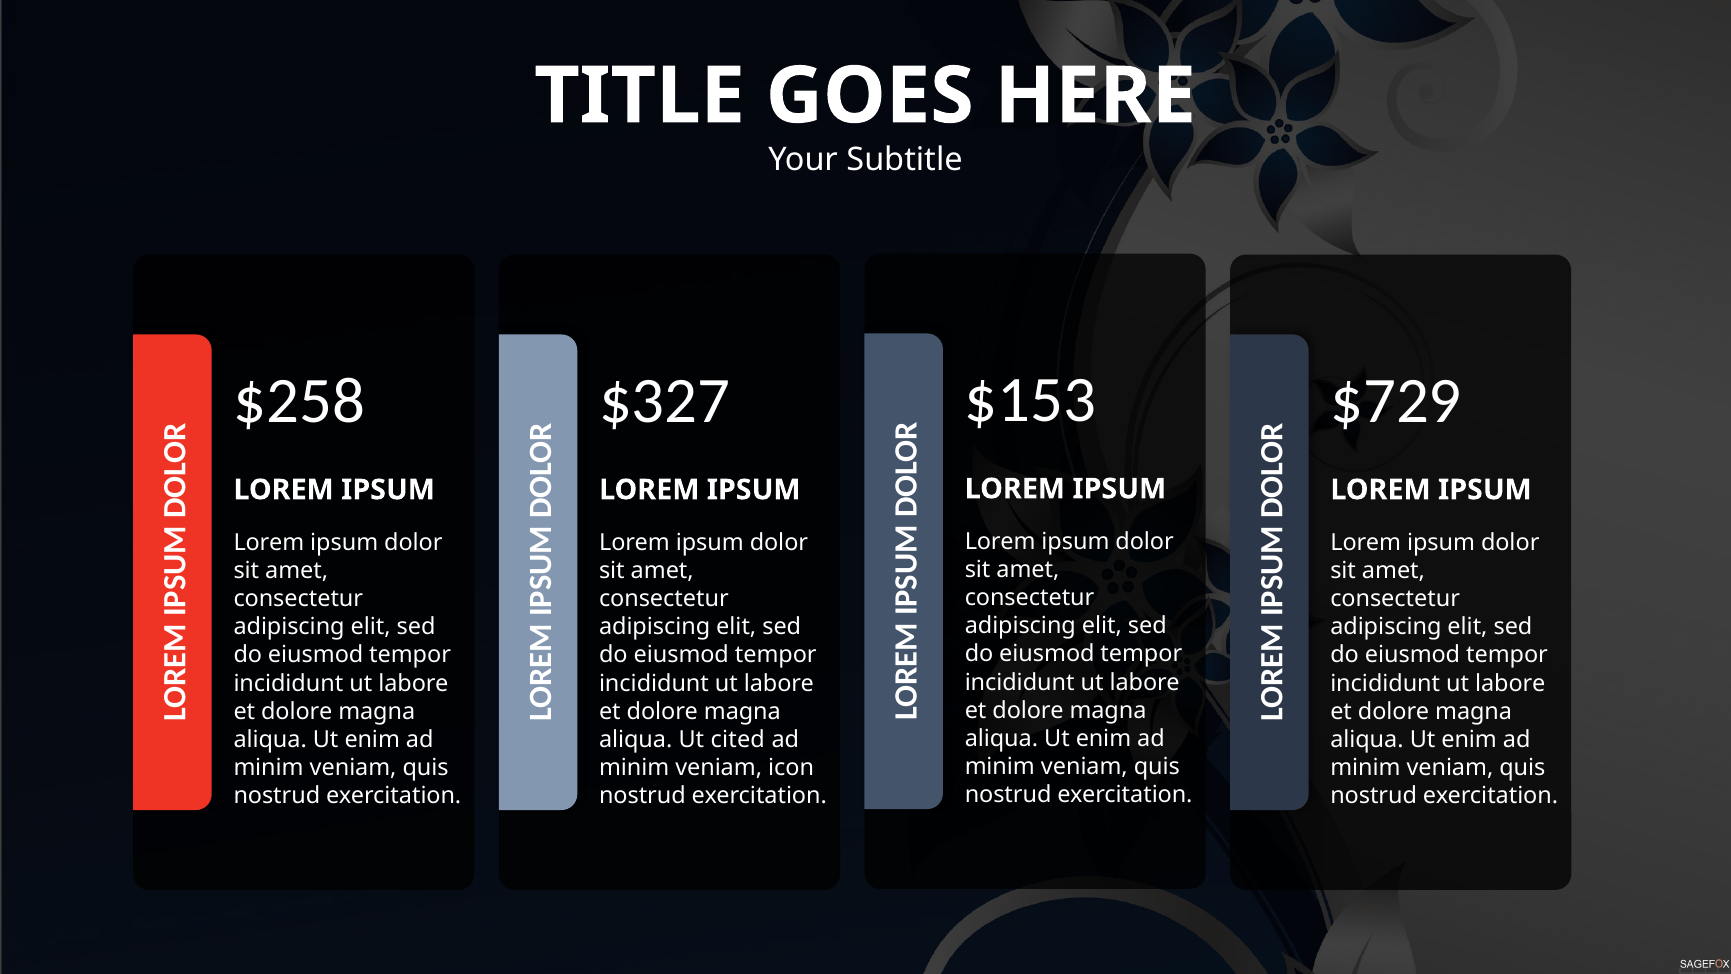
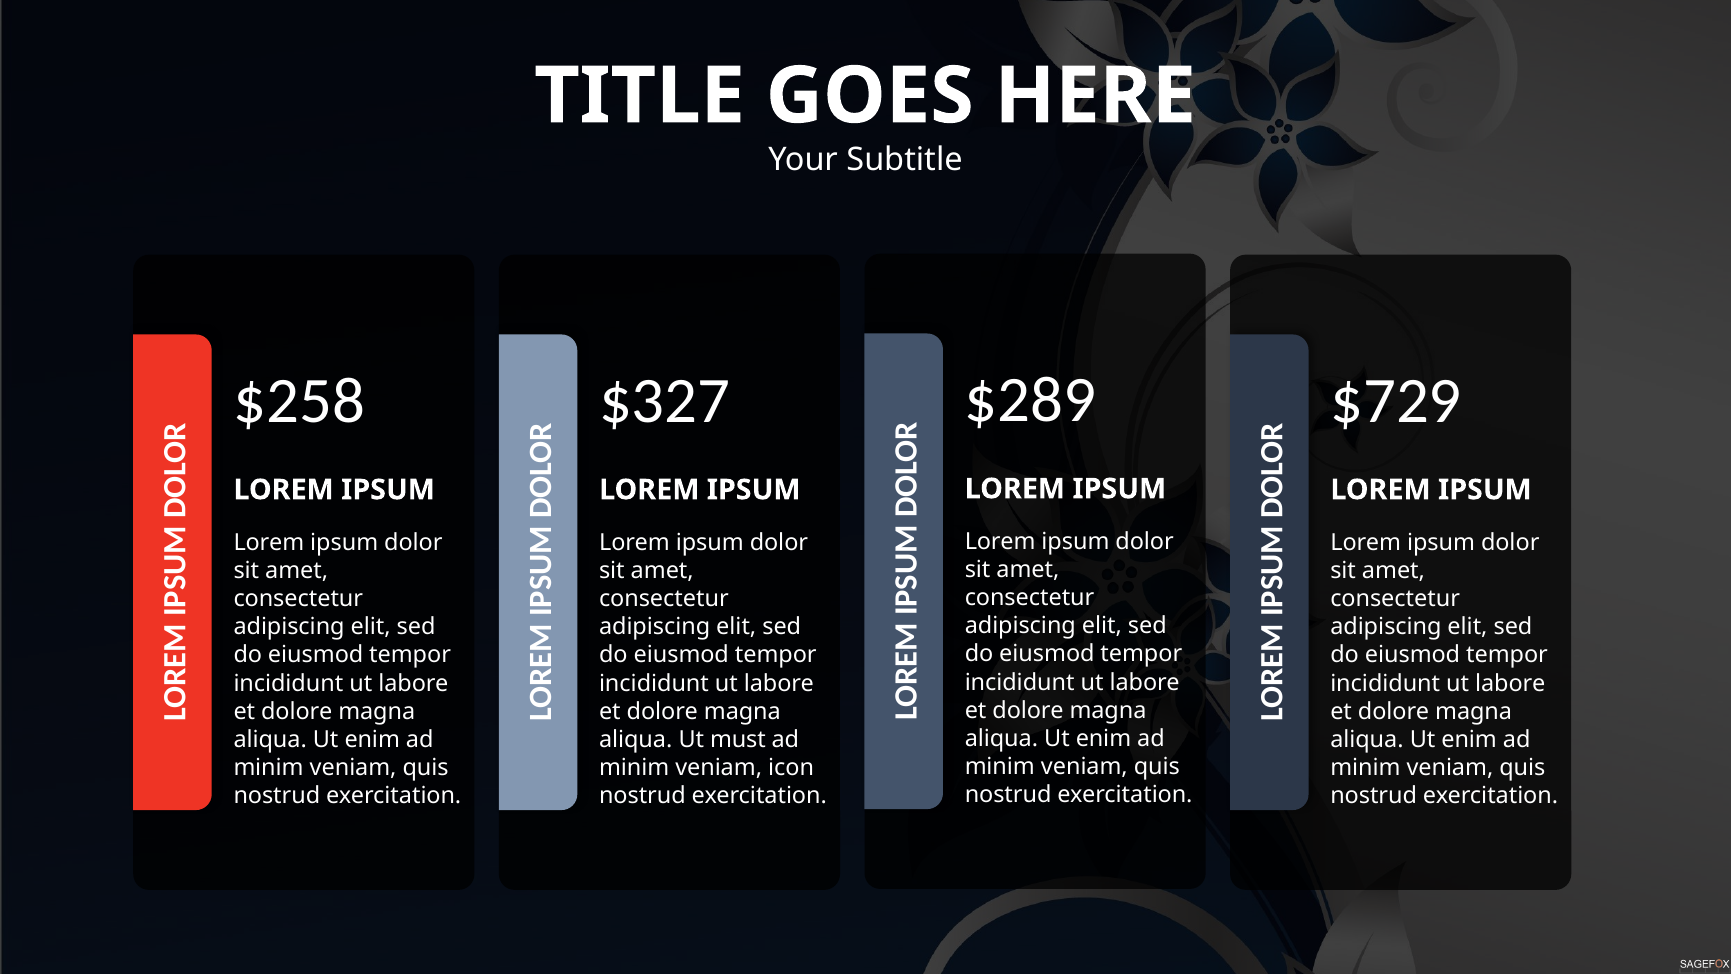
$153: $153 -> $289
cited: cited -> must
